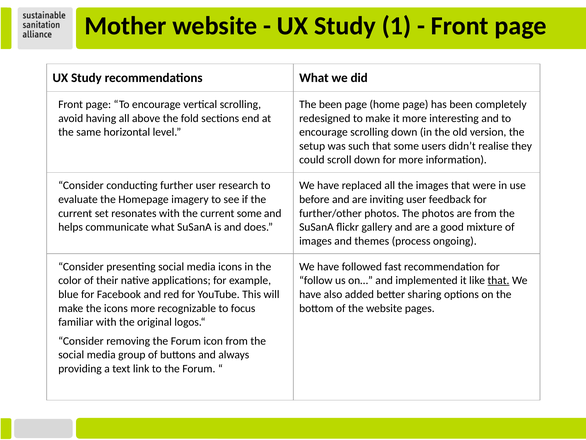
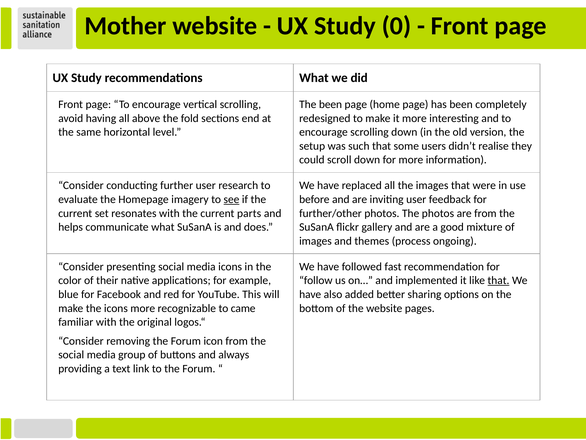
1: 1 -> 0
see underline: none -> present
current some: some -> parts
focus: focus -> came
